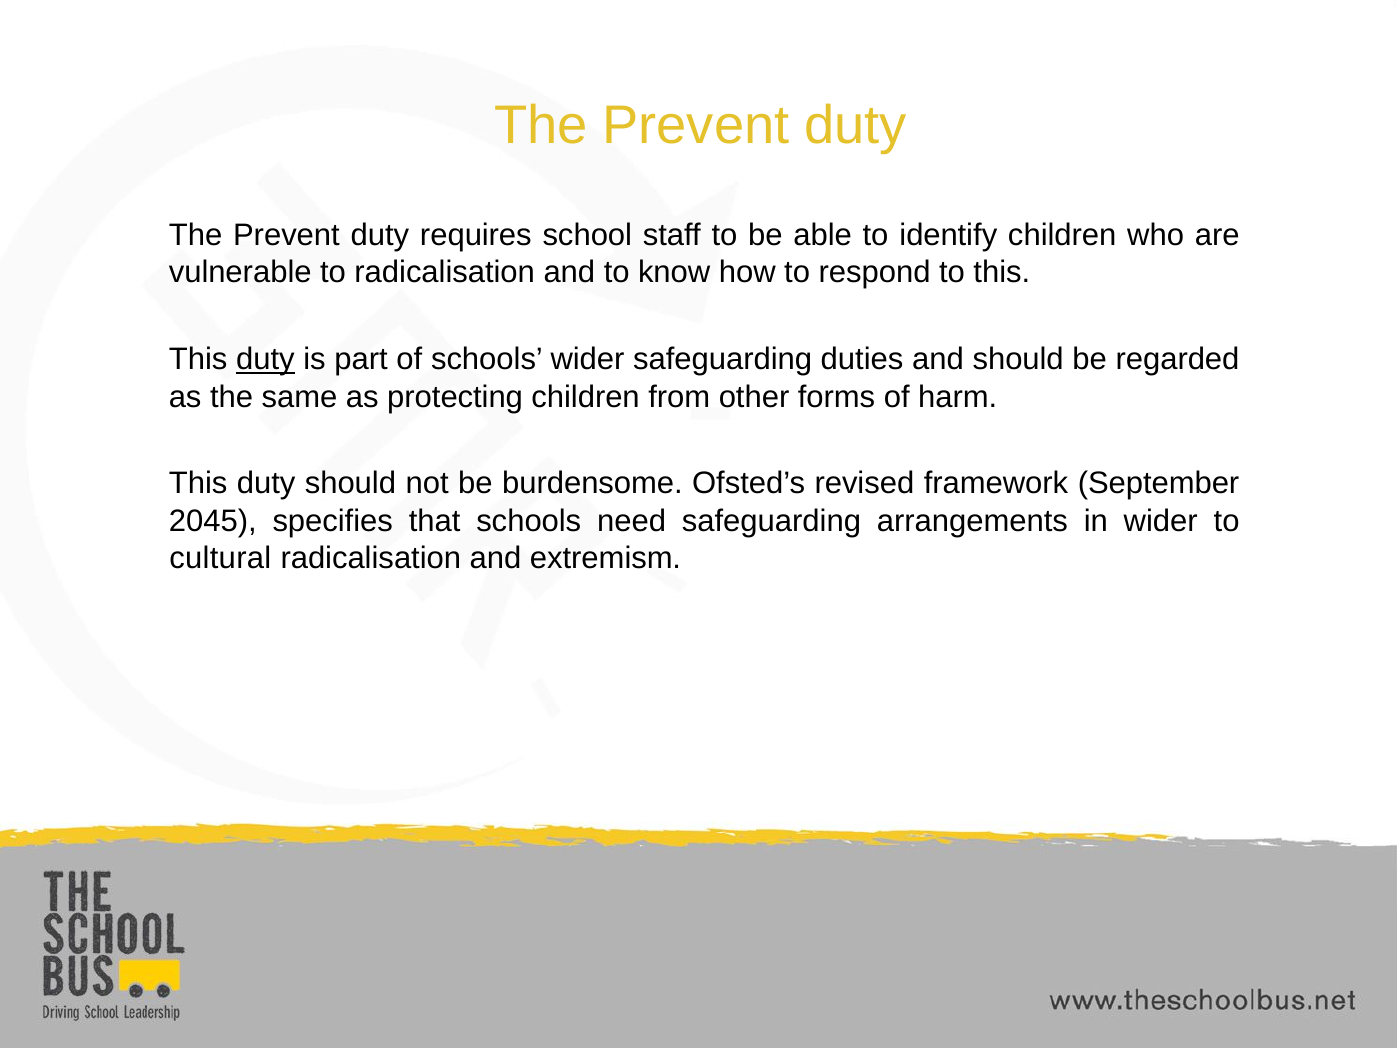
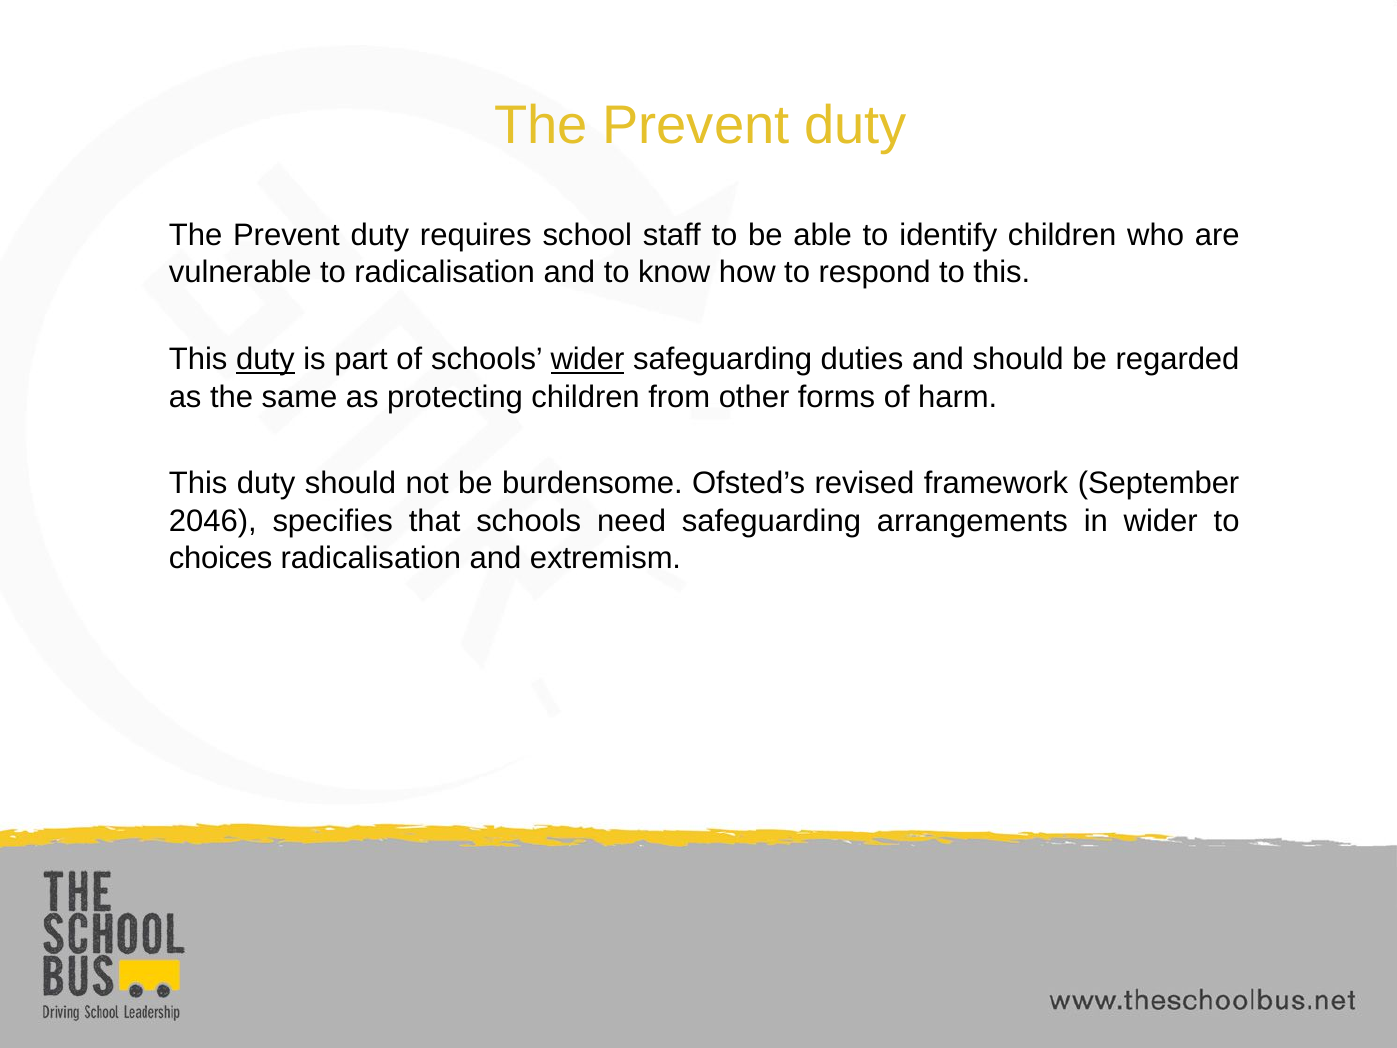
wider at (587, 359) underline: none -> present
2045: 2045 -> 2046
cultural: cultural -> choices
